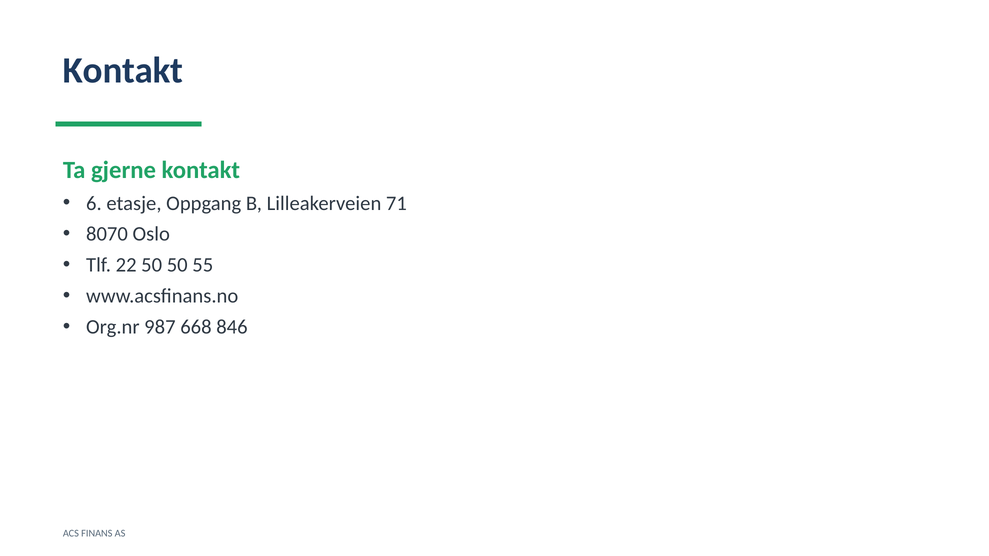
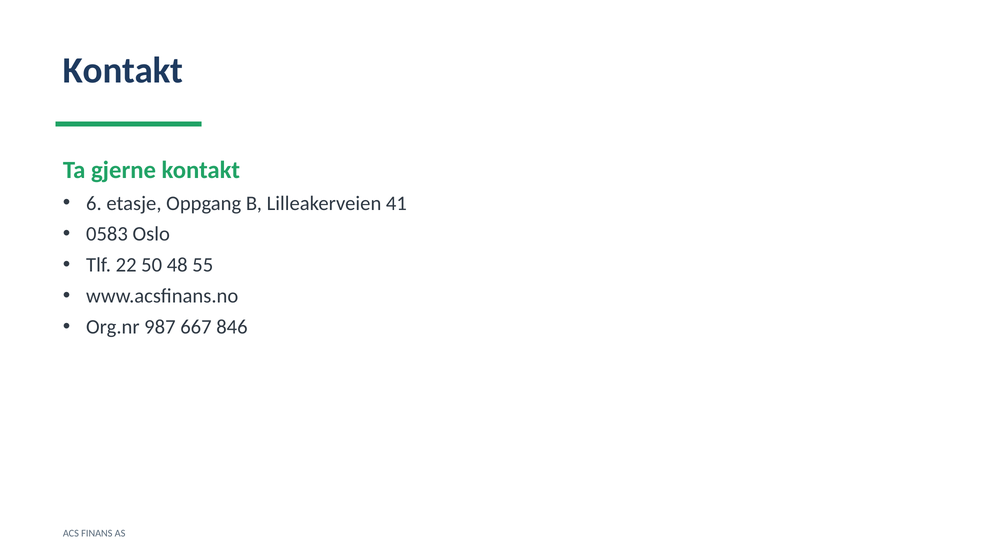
71: 71 -> 41
8070: 8070 -> 0583
50 50: 50 -> 48
668: 668 -> 667
